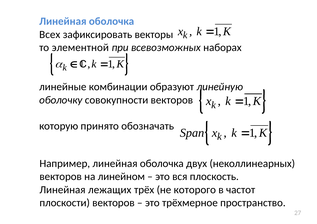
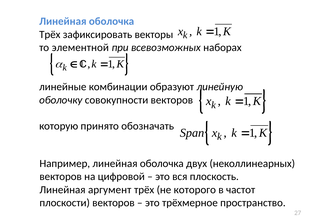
Всех at (50, 34): Всех -> Трёх
линейном: линейном -> цифровой
лежащих: лежащих -> аргумент
